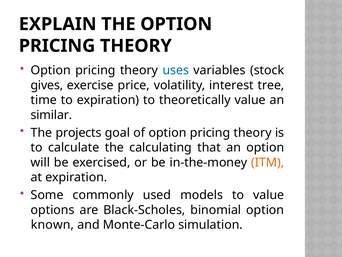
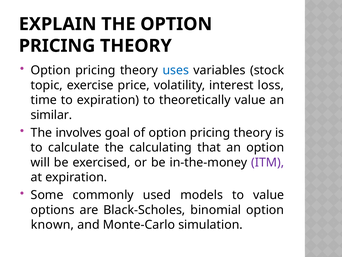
gives: gives -> topic
tree: tree -> loss
projects: projects -> involves
ITM colour: orange -> purple
